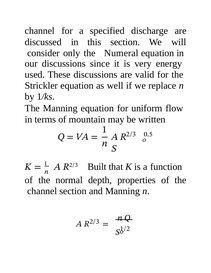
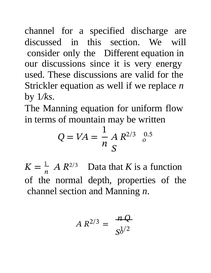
Numeral: Numeral -> Different
Built: Built -> Data
